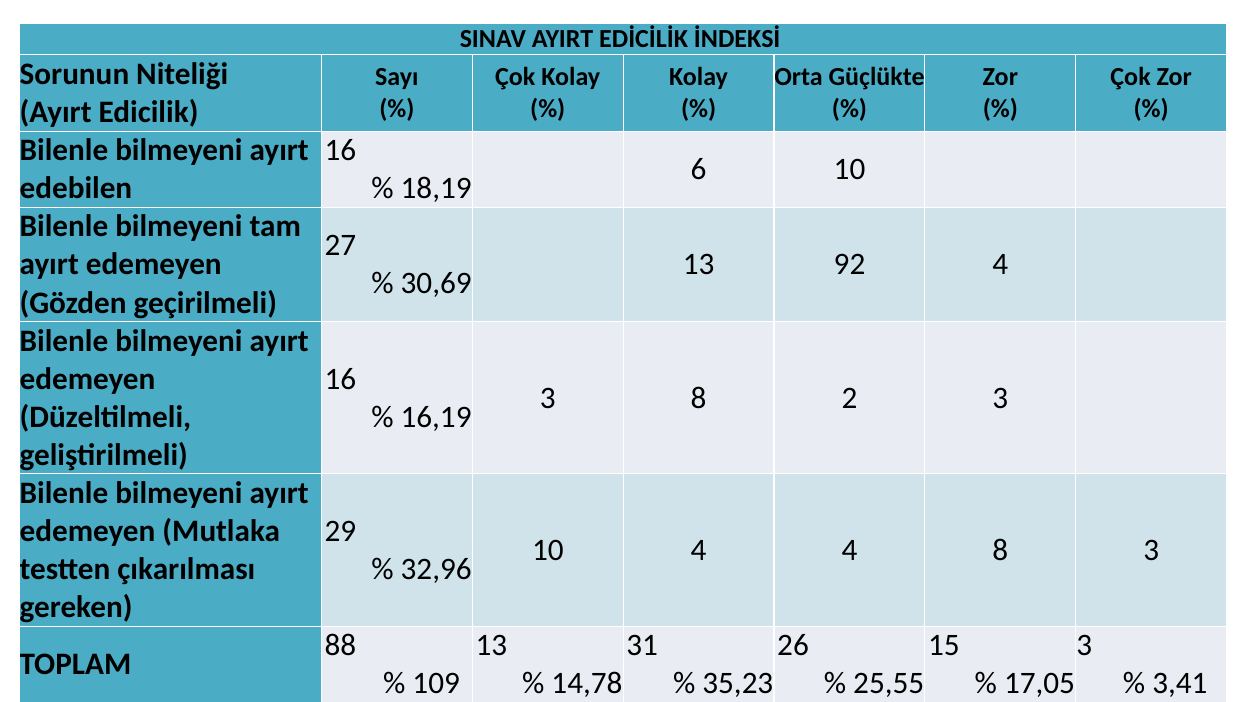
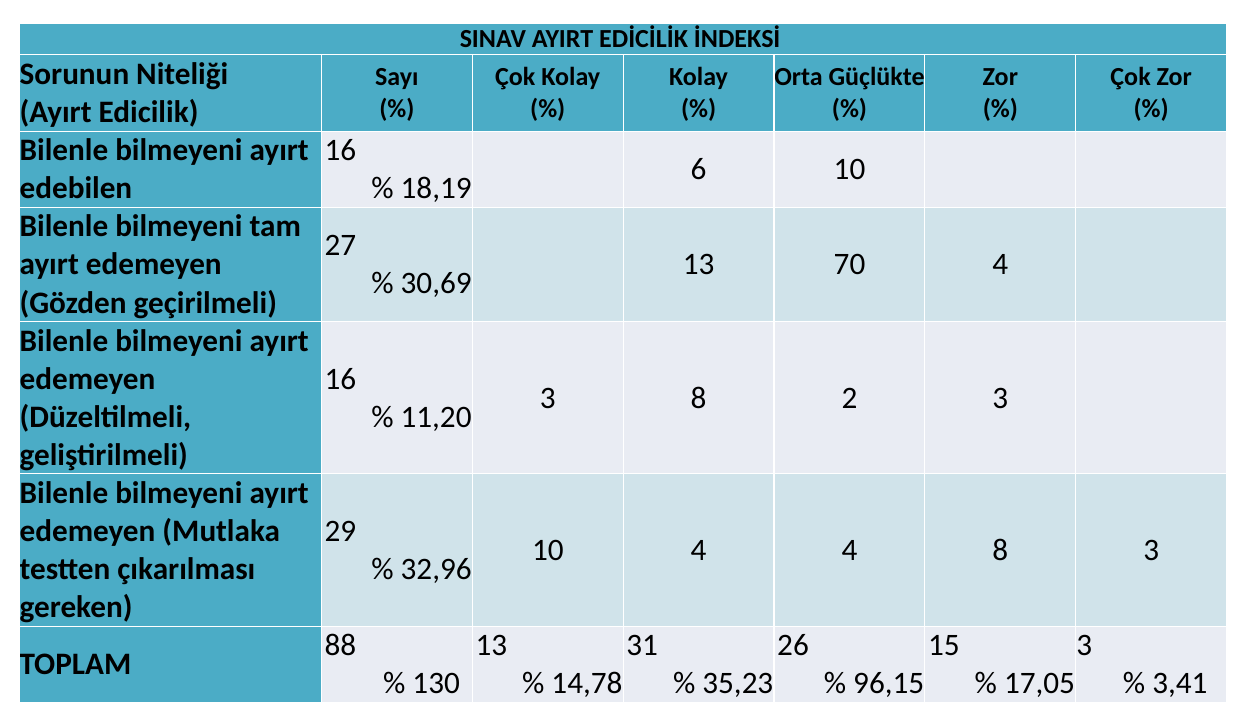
92: 92 -> 70
16,19: 16,19 -> 11,20
109: 109 -> 130
25,55: 25,55 -> 96,15
